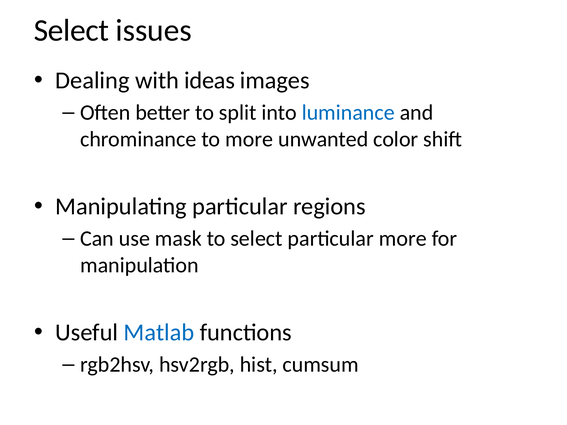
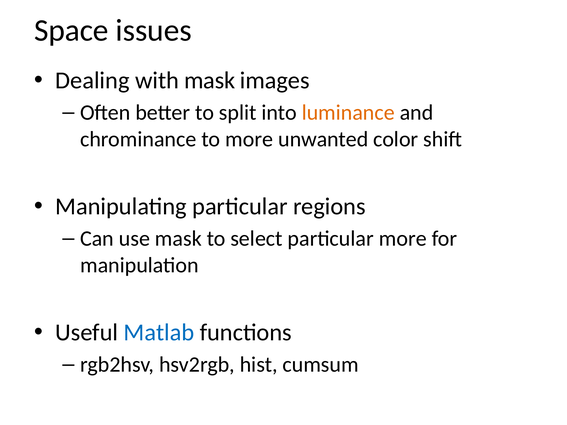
Select at (71, 31): Select -> Space
with ideas: ideas -> mask
luminance colour: blue -> orange
